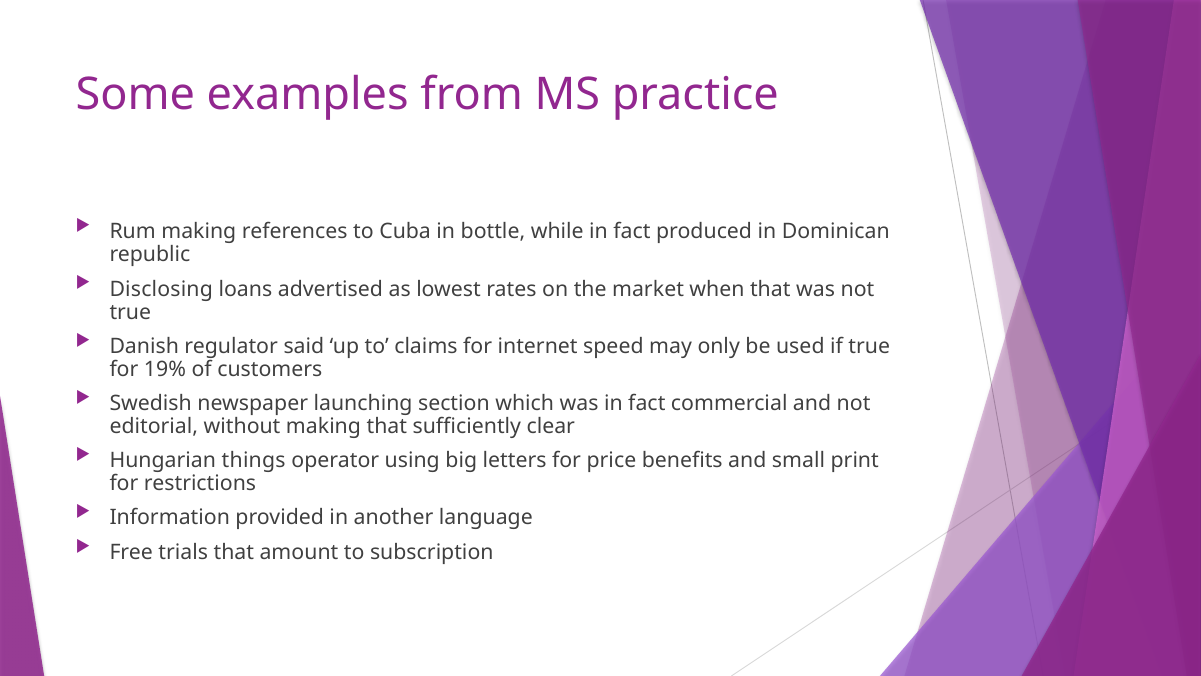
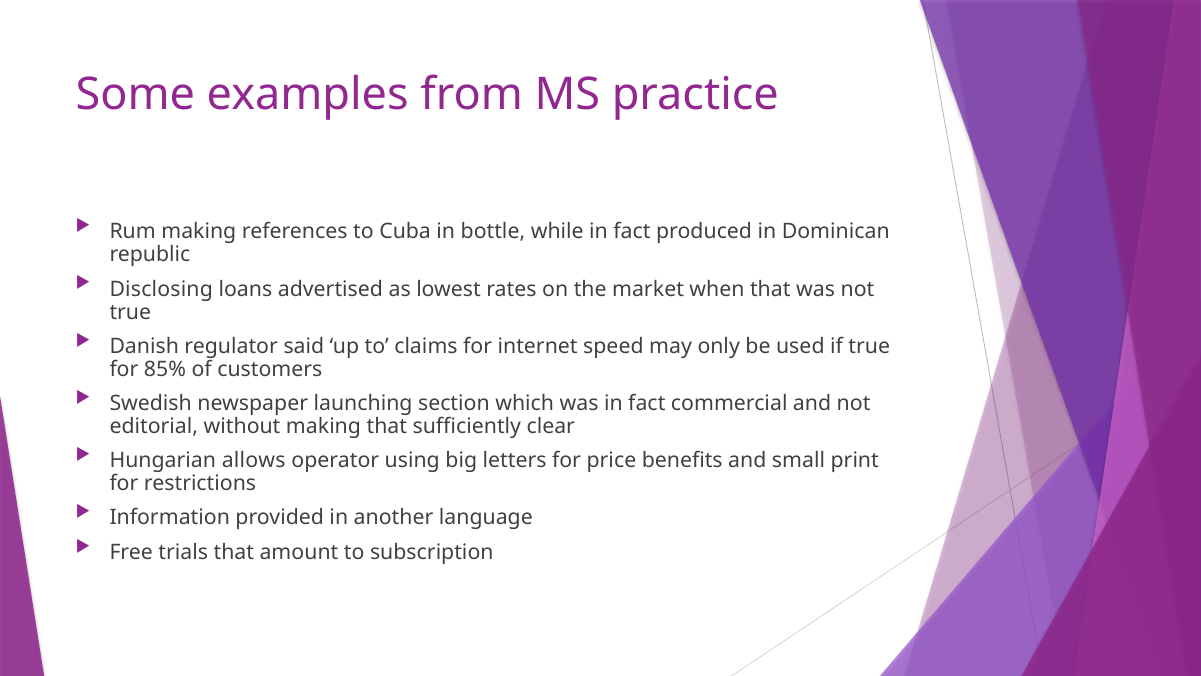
19%: 19% -> 85%
things: things -> allows
